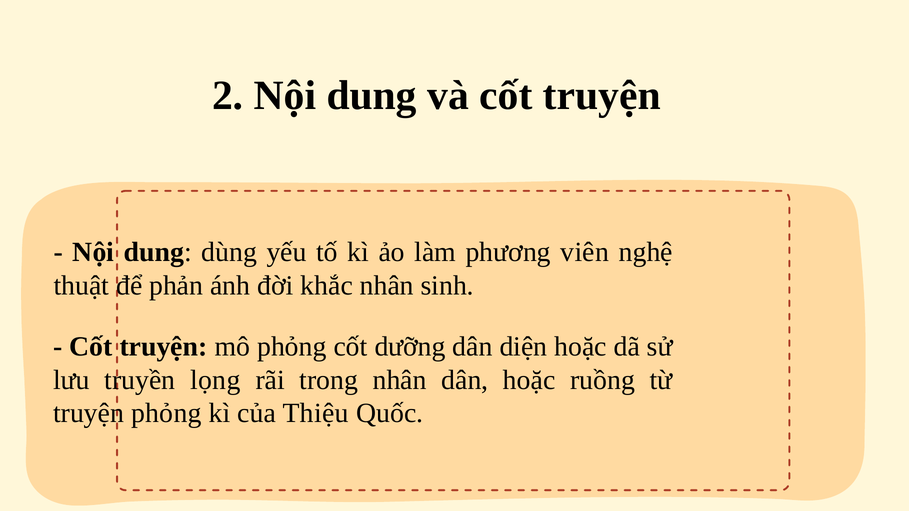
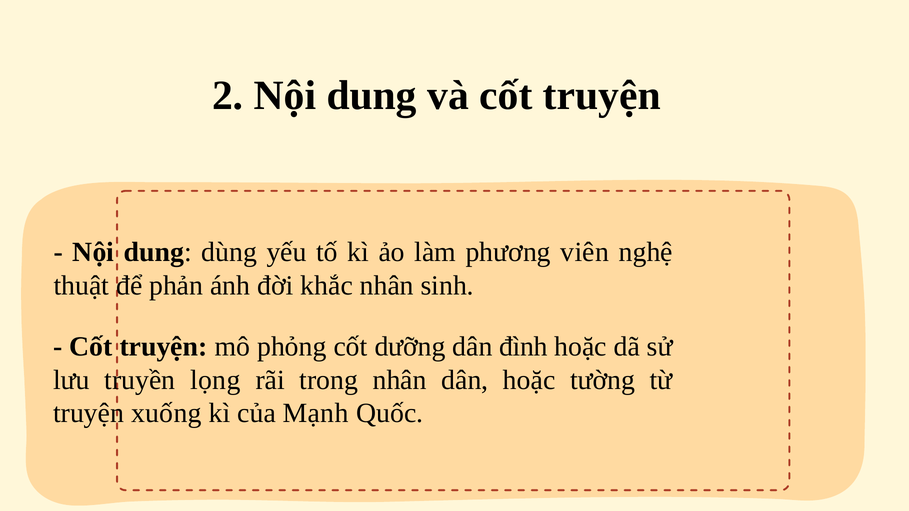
diện: diện -> đình
ruồng: ruồng -> tường
truyện phỏng: phỏng -> xuống
Thiệu: Thiệu -> Mạnh
